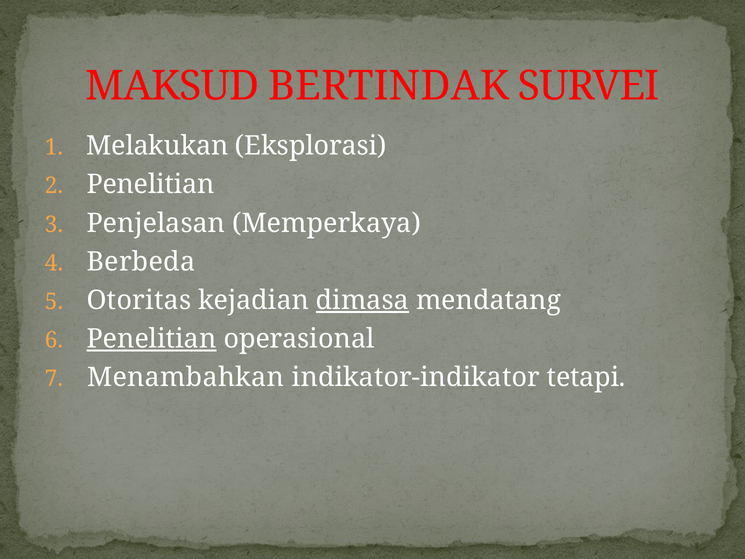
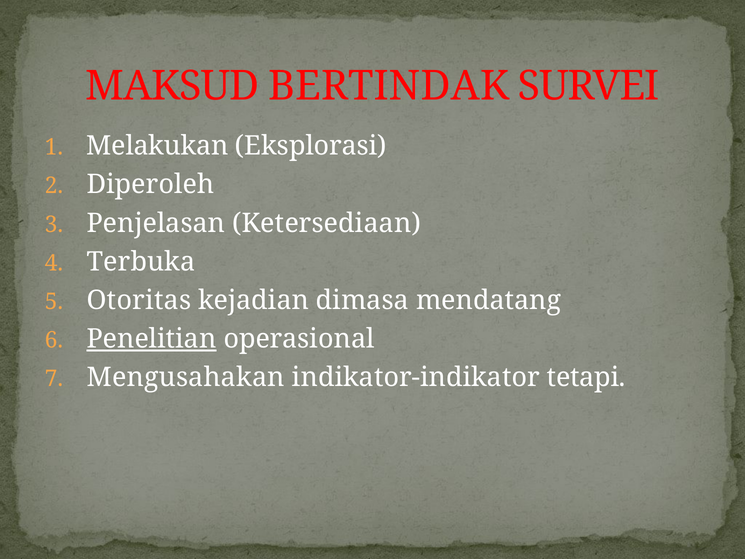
Penelitian at (151, 185): Penelitian -> Diperoleh
Memperkaya: Memperkaya -> Ketersediaan
Berbeda: Berbeda -> Terbuka
dimasa underline: present -> none
Menambahkan: Menambahkan -> Mengusahakan
